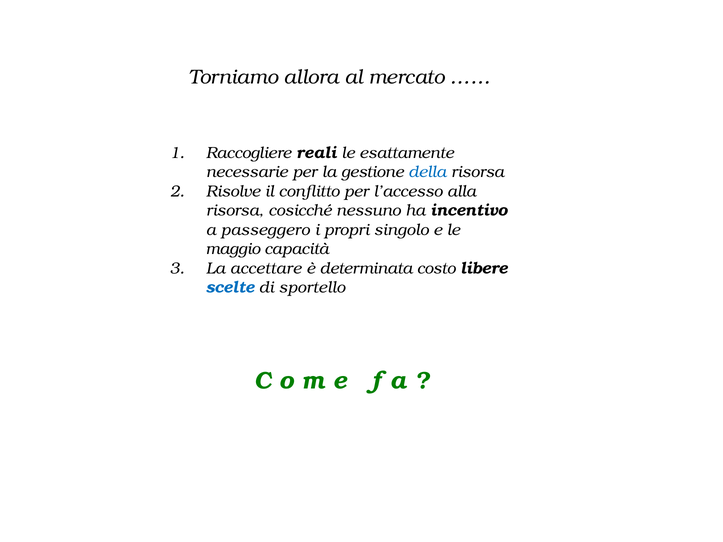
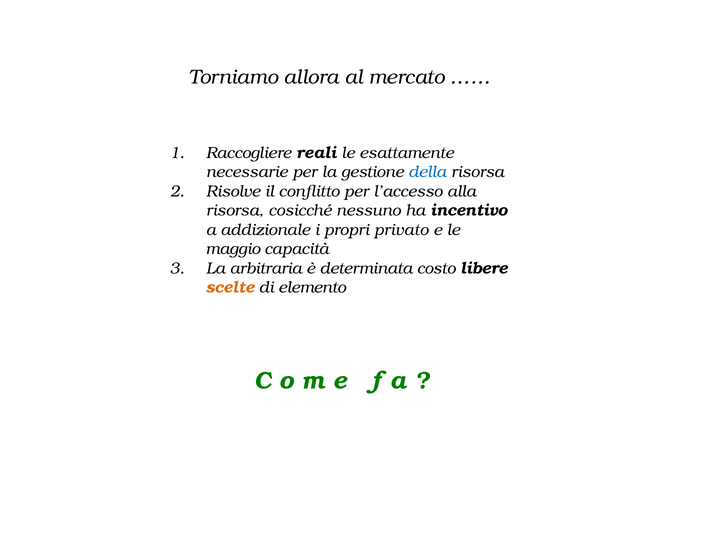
passeggero: passeggero -> addizionale
singolo: singolo -> privato
accettare: accettare -> arbitraria
scelte colour: blue -> orange
sportello: sportello -> elemento
